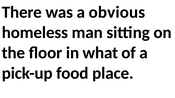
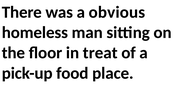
what: what -> treat
